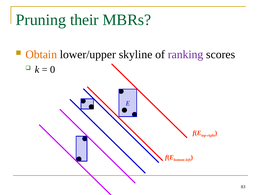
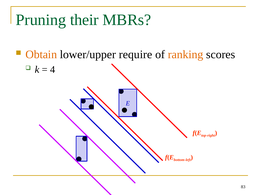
skyline: skyline -> require
ranking colour: purple -> orange
0: 0 -> 4
